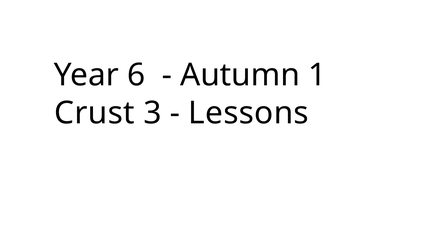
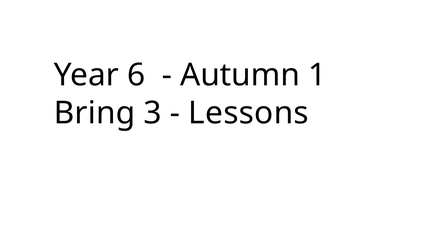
Crust: Crust -> Bring
